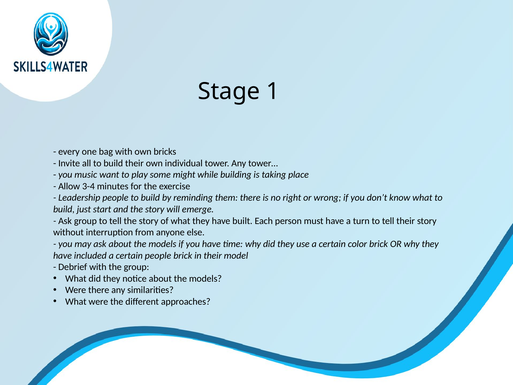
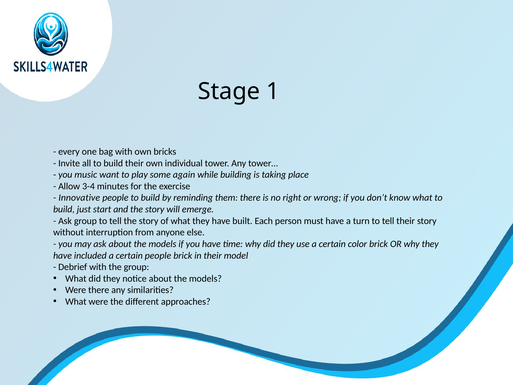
might: might -> again
Leadership: Leadership -> Innovative
